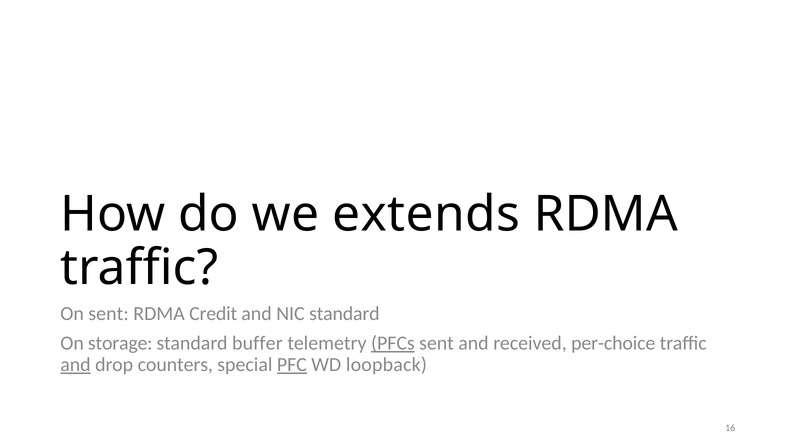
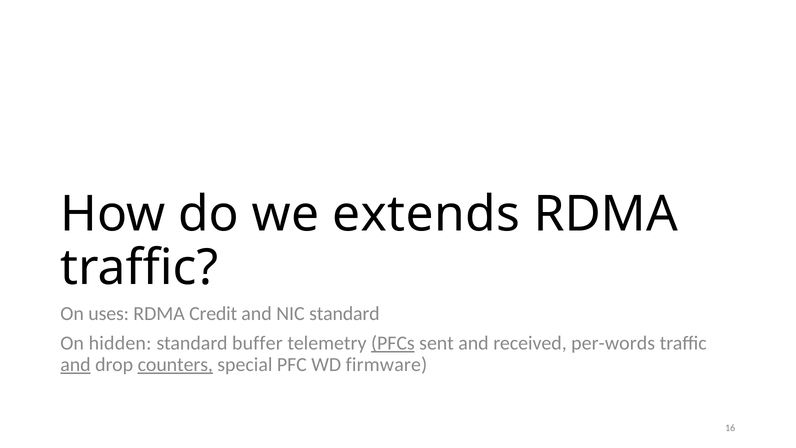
On sent: sent -> uses
storage: storage -> hidden
per-choice: per-choice -> per-words
counters underline: none -> present
PFC underline: present -> none
loopback: loopback -> firmware
